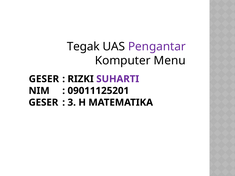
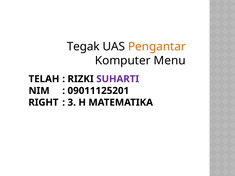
Pengantar colour: purple -> orange
GESER at (44, 79): GESER -> TELAH
GESER at (43, 103): GESER -> RIGHT
